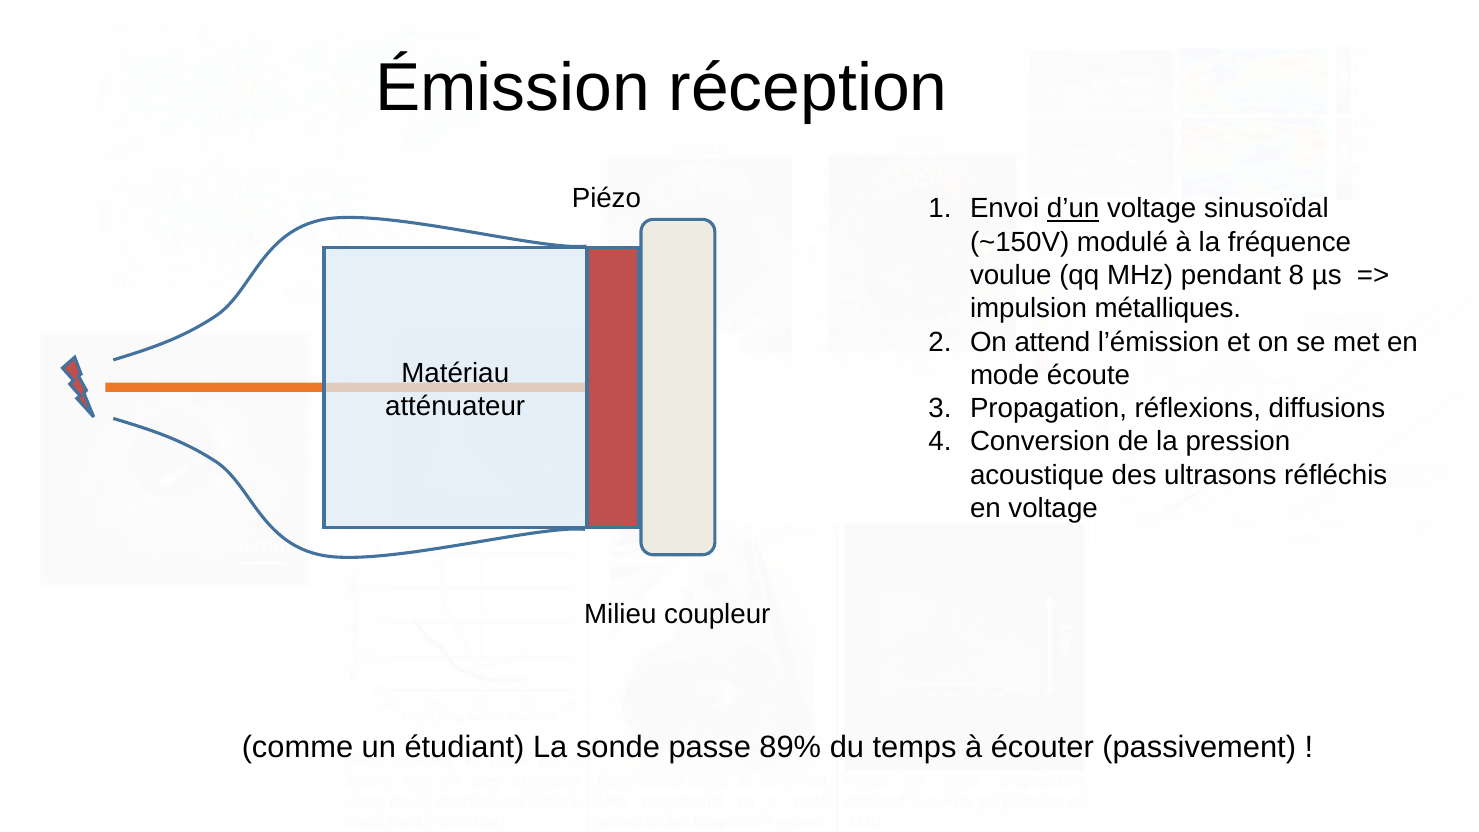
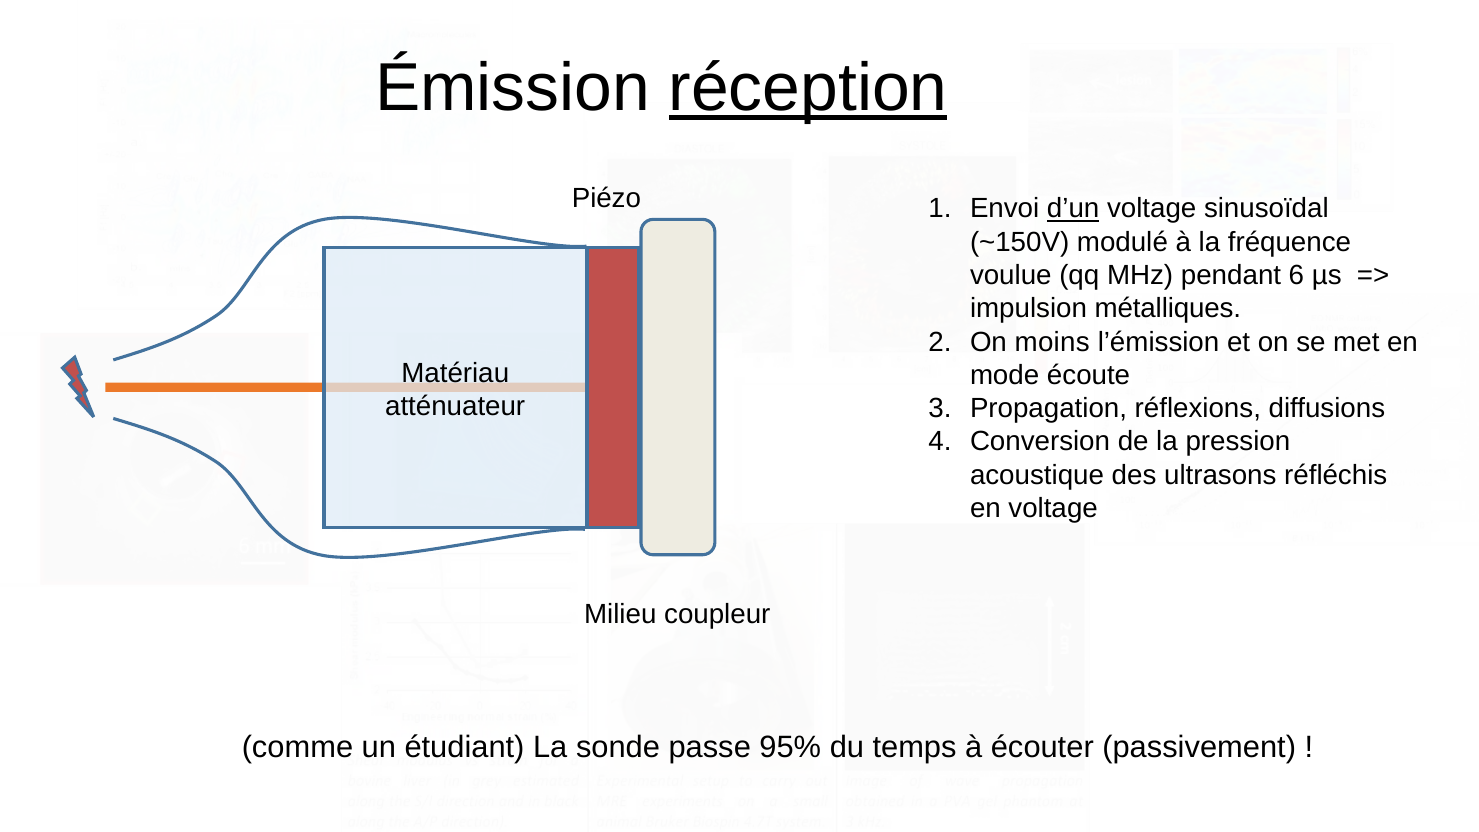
réception underline: none -> present
8: 8 -> 6
attend: attend -> moins
89%: 89% -> 95%
